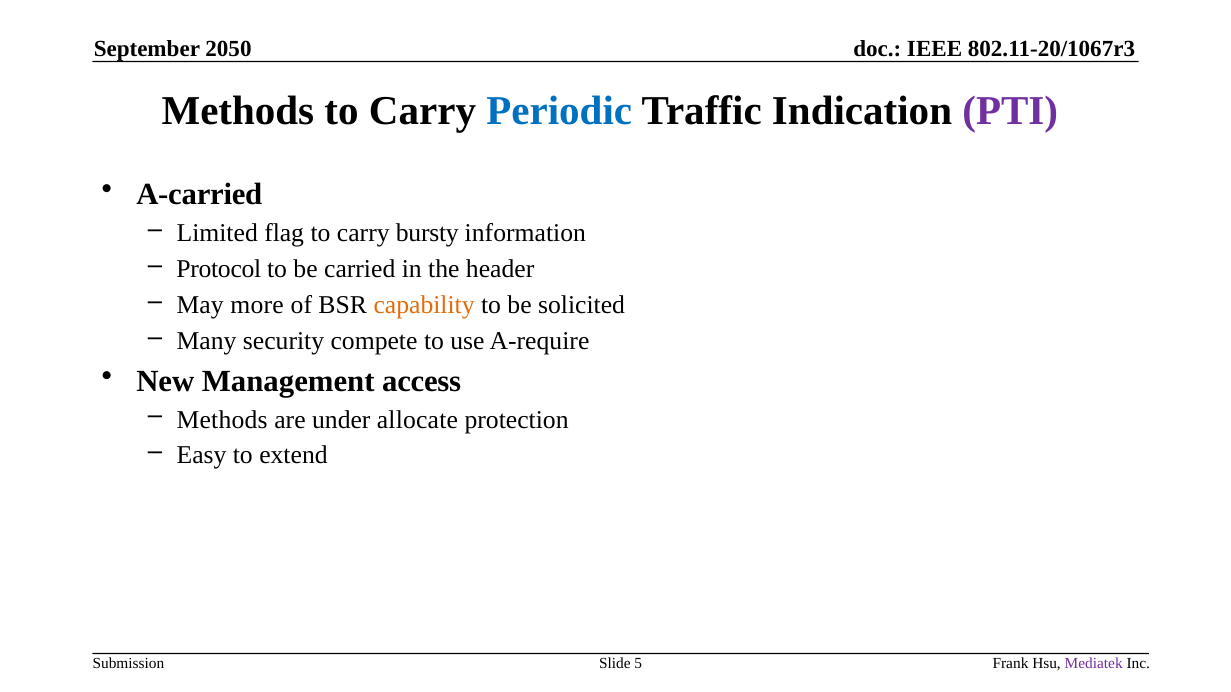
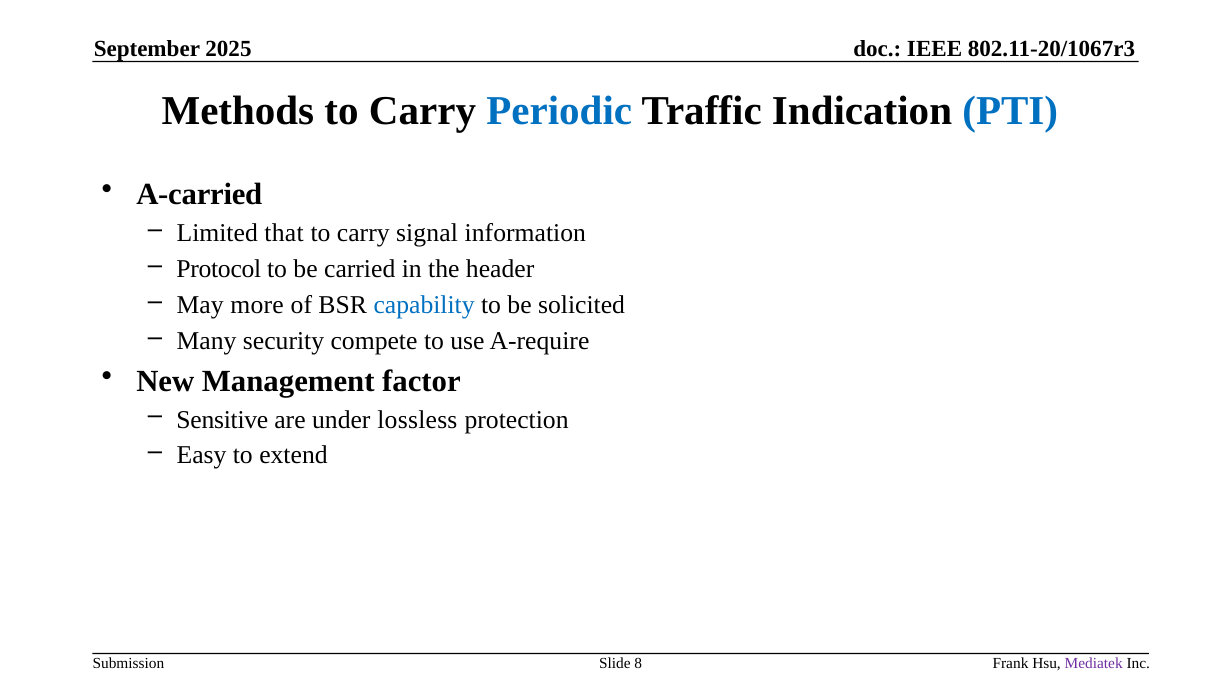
2050: 2050 -> 2025
PTI colour: purple -> blue
flag: flag -> that
bursty: bursty -> signal
capability colour: orange -> blue
access: access -> factor
Methods at (222, 420): Methods -> Sensitive
allocate: allocate -> lossless
5: 5 -> 8
